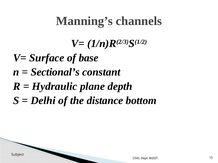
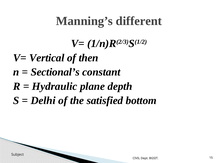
channels: channels -> different
Surface: Surface -> Vertical
base: base -> then
distance: distance -> satisfied
